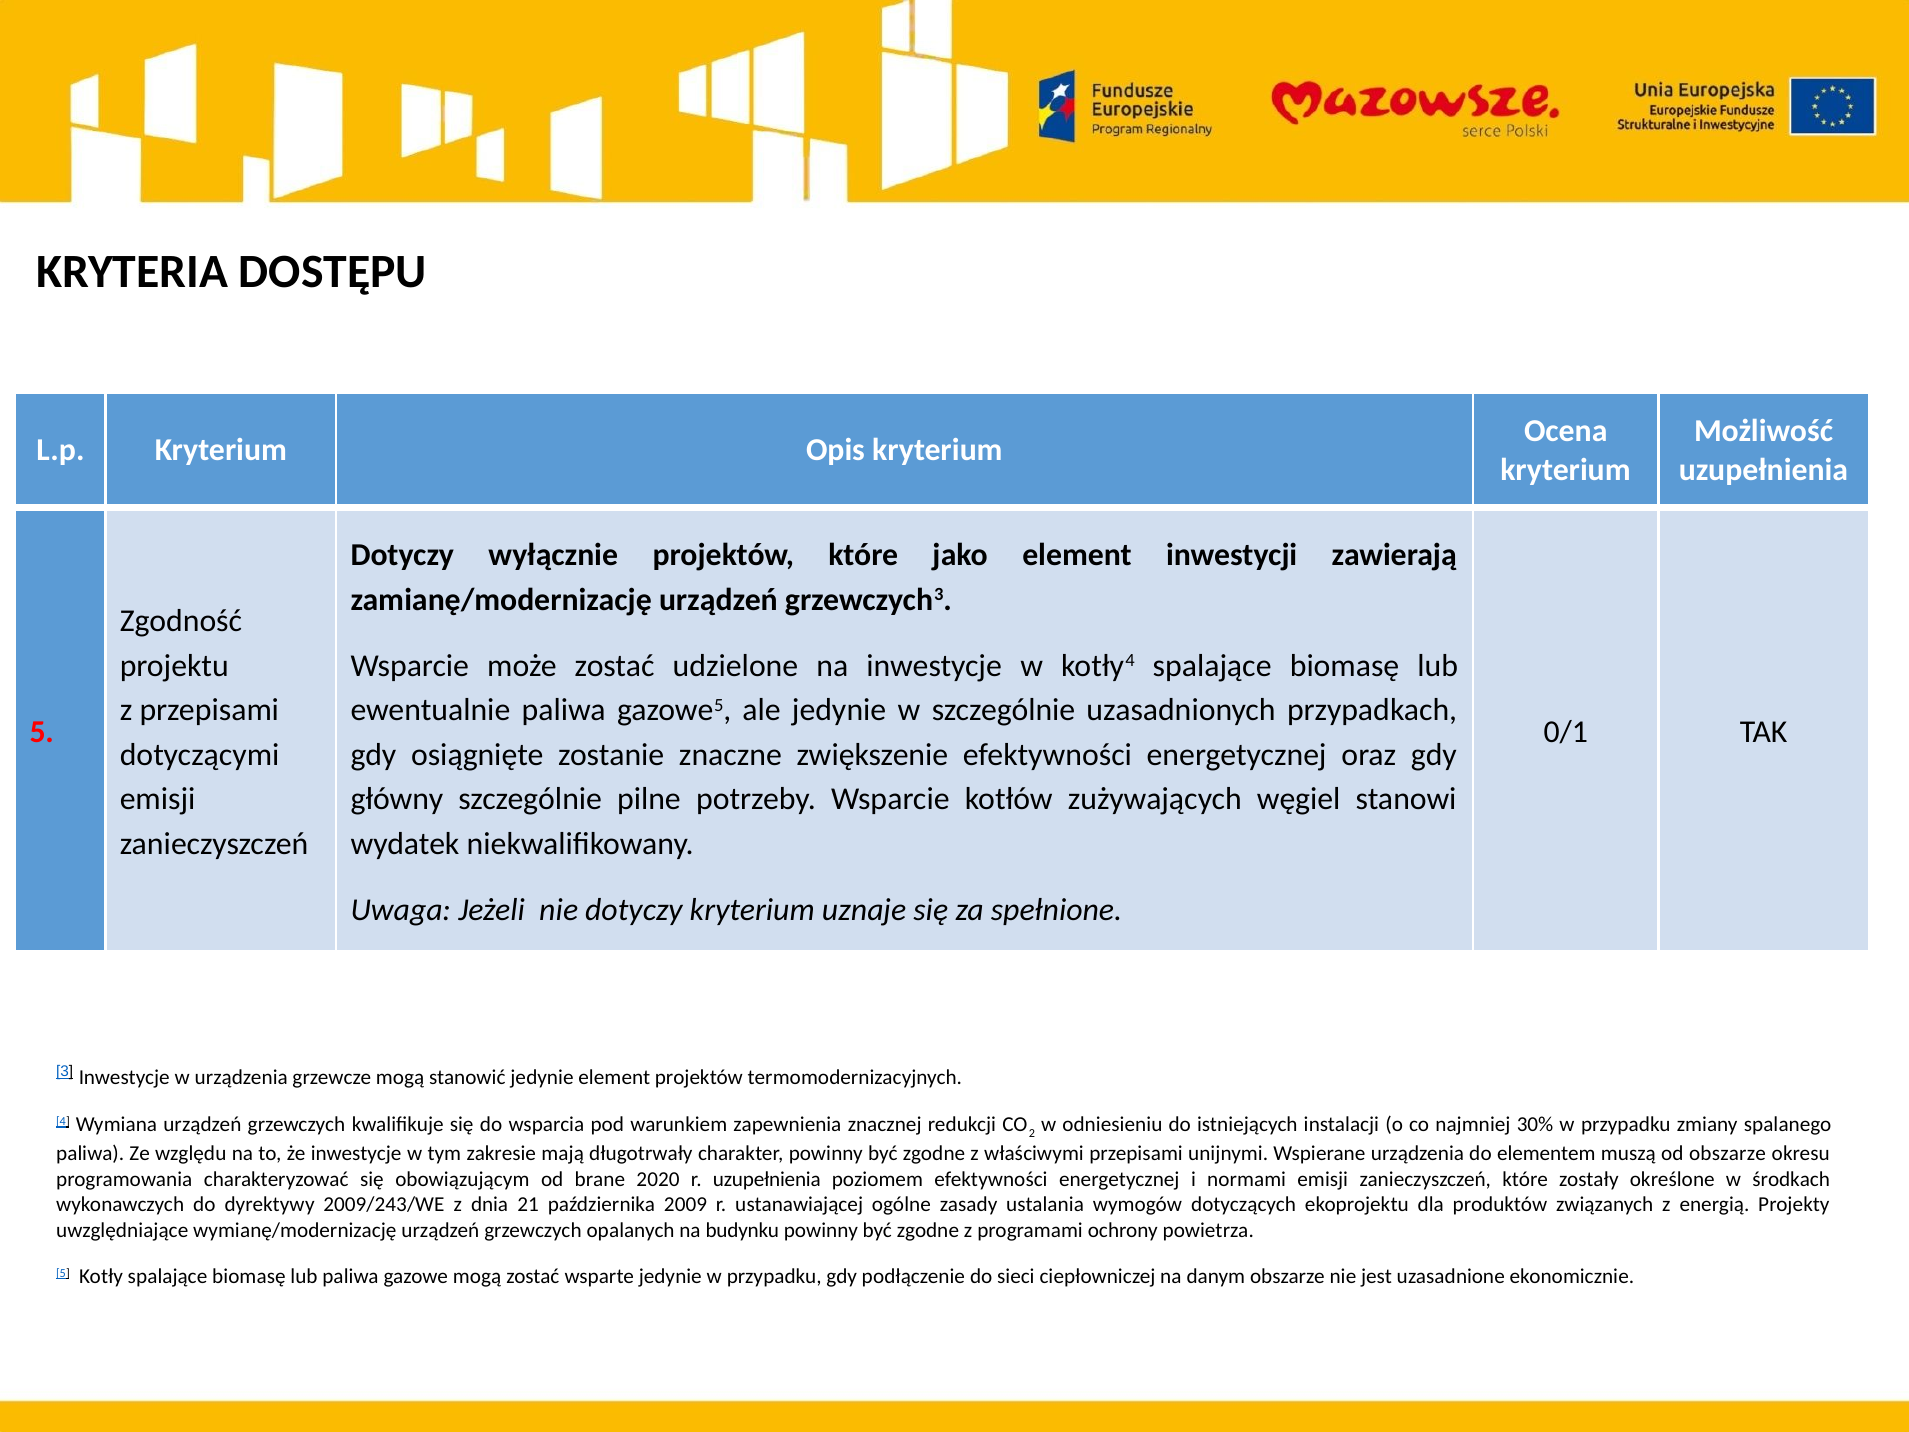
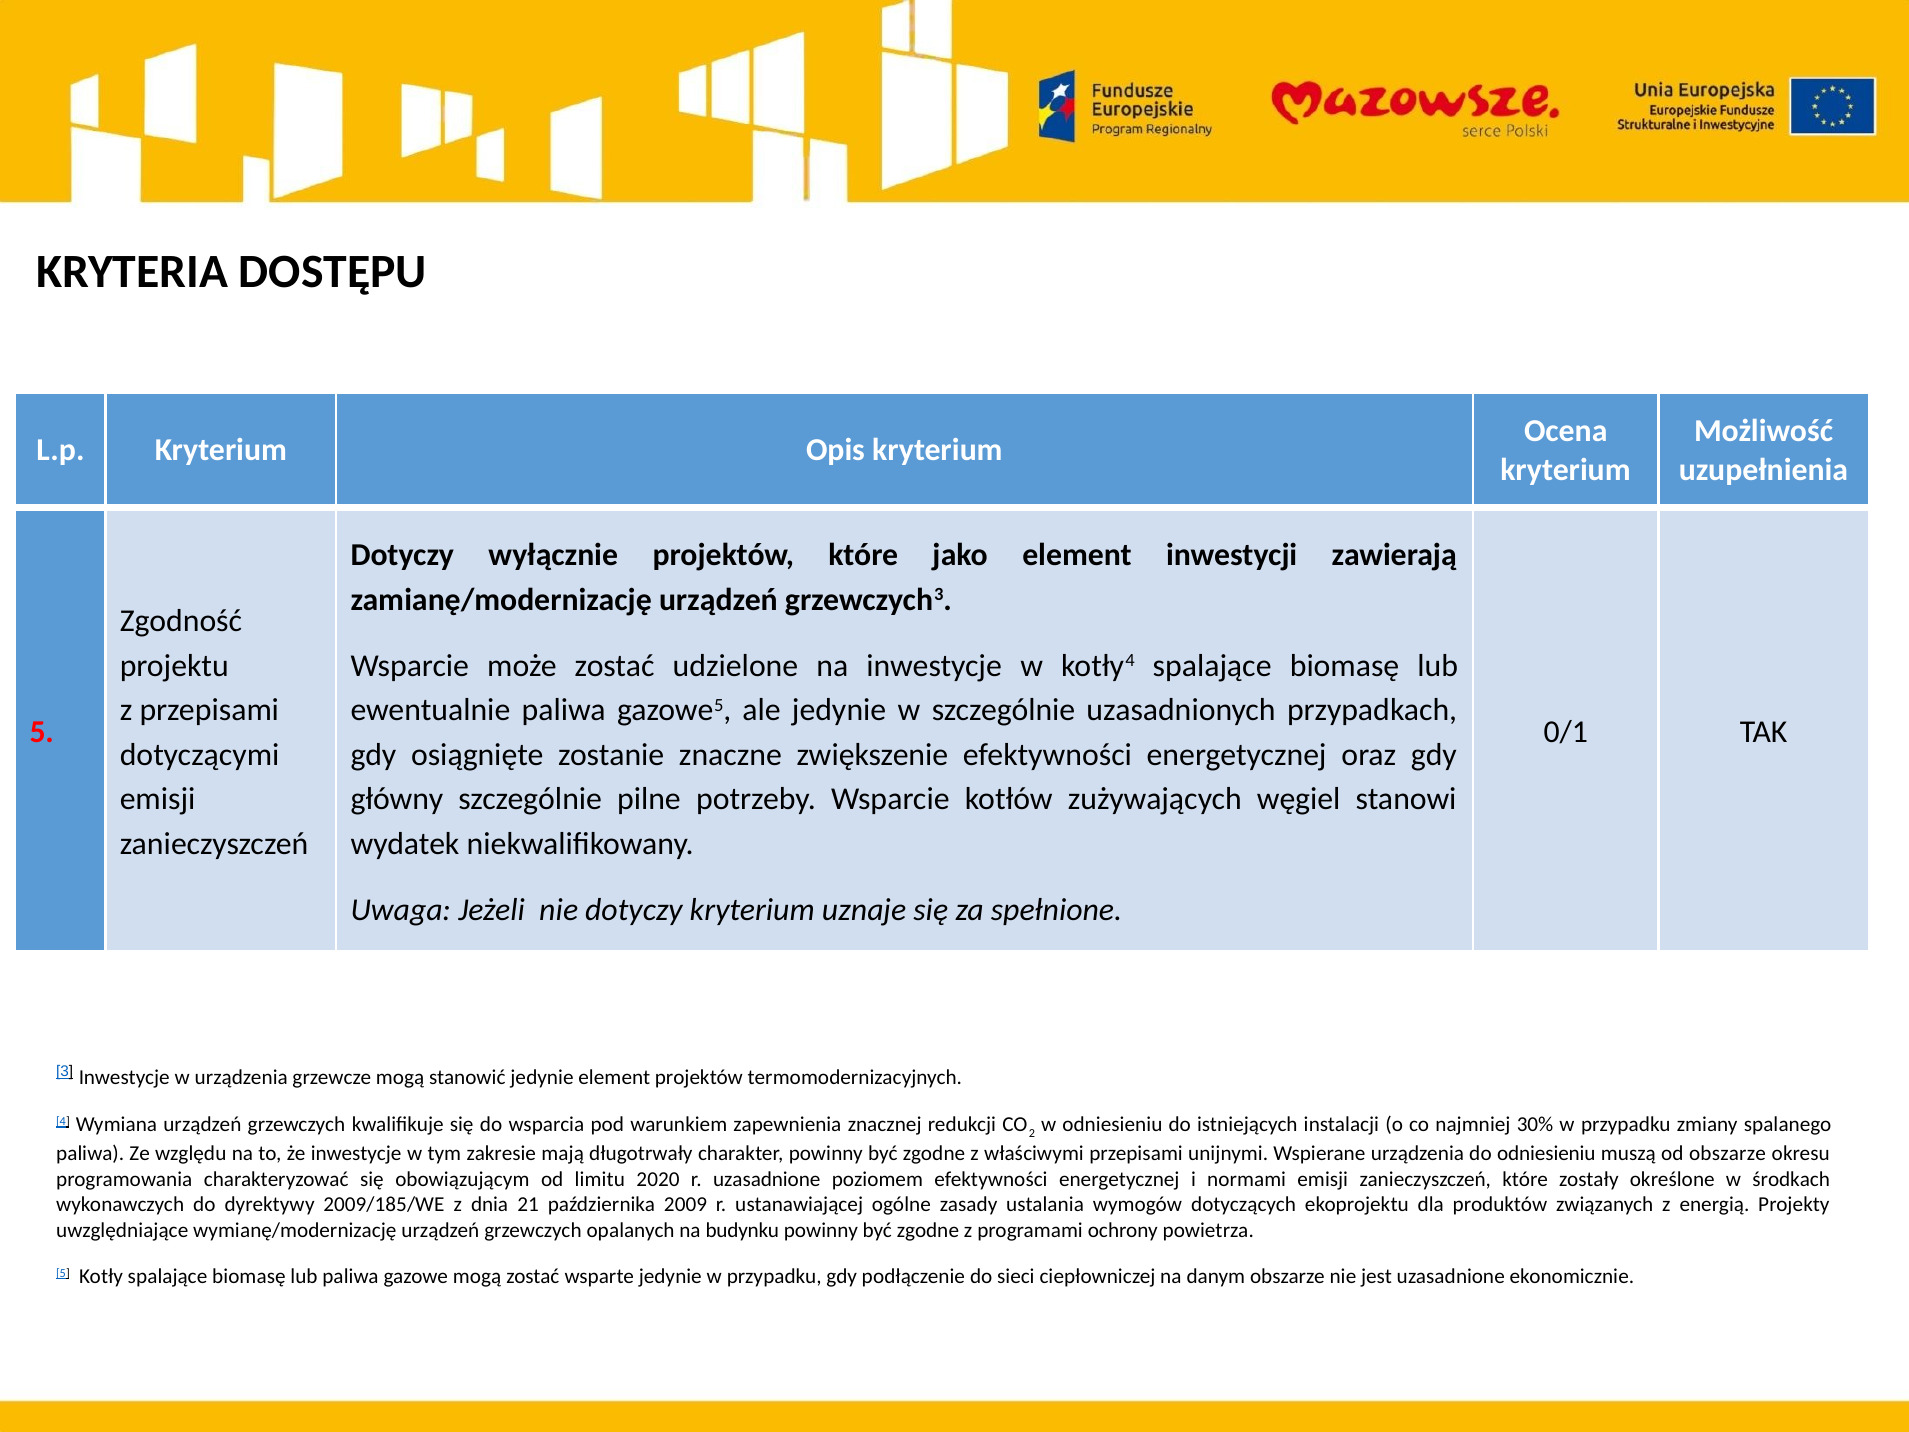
do elementem: elementem -> odniesieniu
brane: brane -> limitu
r uzupełnienia: uzupełnienia -> uzasadnione
2009/243/WE: 2009/243/WE -> 2009/185/WE
